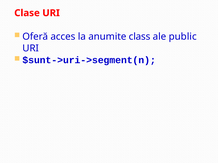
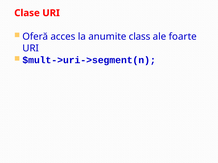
public: public -> foarte
$sunt->uri->segment(n: $sunt->uri->segment(n -> $mult->uri->segment(n
